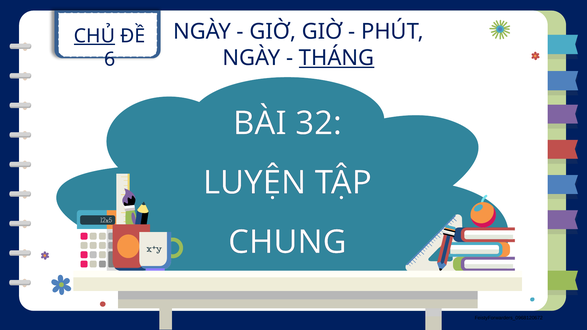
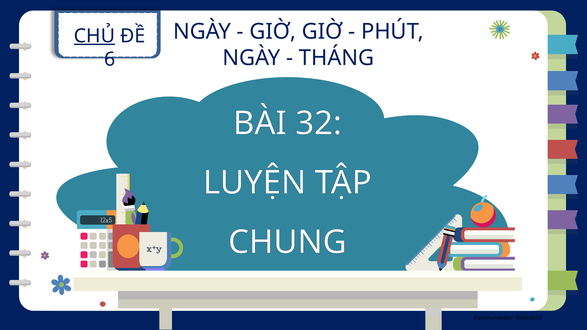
THÁNG underline: present -> none
